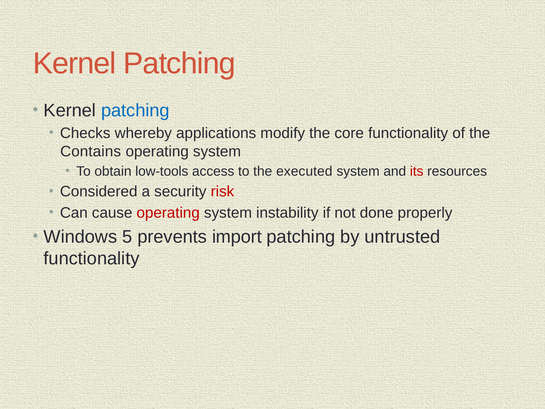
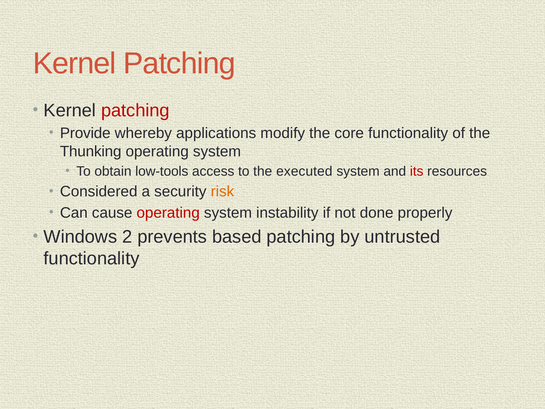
patching at (135, 110) colour: blue -> red
Checks: Checks -> Provide
Contains: Contains -> Thunking
risk colour: red -> orange
5: 5 -> 2
import: import -> based
